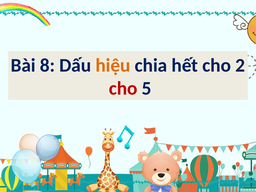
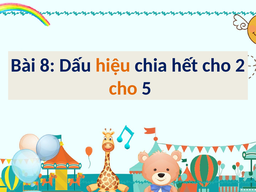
cho at (123, 88) colour: red -> orange
